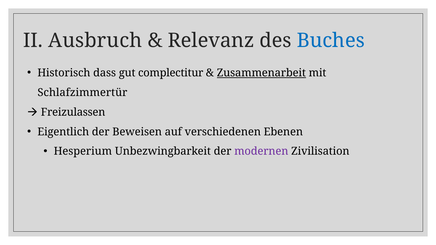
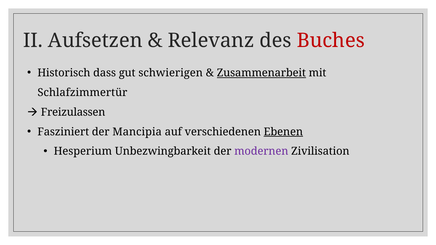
Ausbruch: Ausbruch -> Aufsetzen
Buches colour: blue -> red
complectitur: complectitur -> schwierigen
Eigentlich: Eigentlich -> Fasziniert
Beweisen: Beweisen -> Mancipia
Ebenen underline: none -> present
